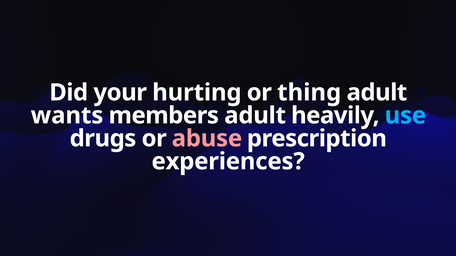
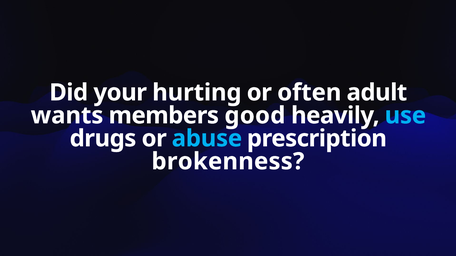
thing: thing -> often
members adult: adult -> good
abuse colour: pink -> light blue
experiences: experiences -> brokenness
